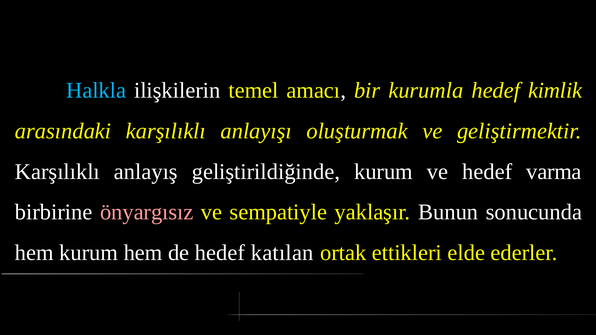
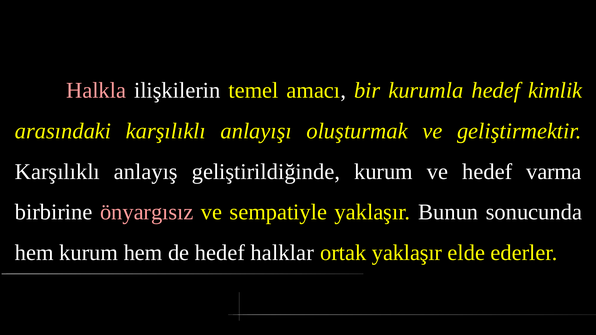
Halkla colour: light blue -> pink
katılan: katılan -> halklar
ortak ettikleri: ettikleri -> yaklaşır
